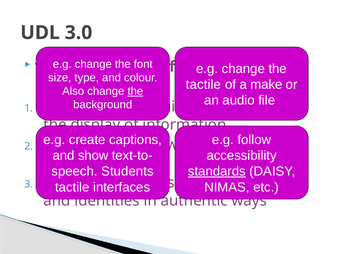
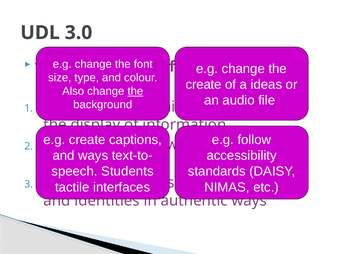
tactile at (203, 85): tactile -> create
make: make -> ideas
show at (93, 156): show -> ways
standards underline: present -> none
